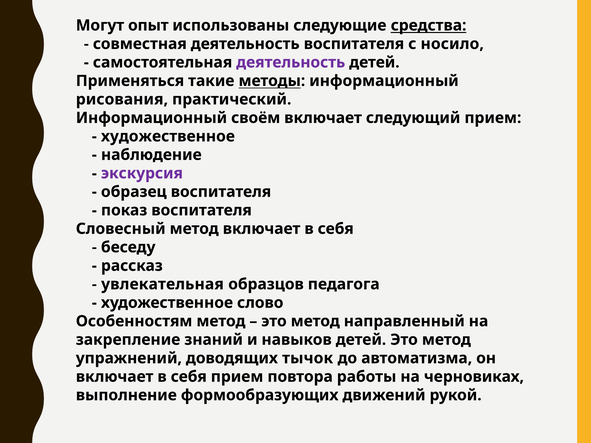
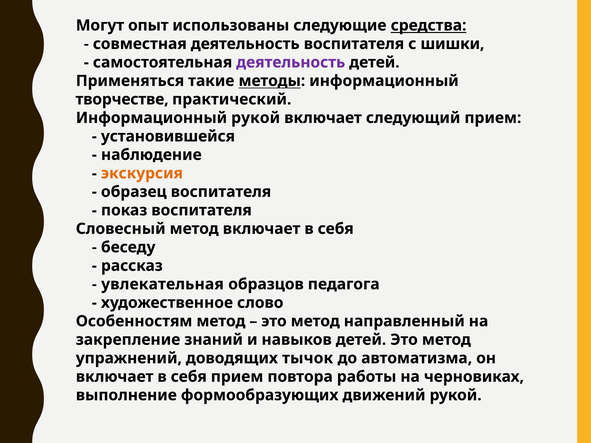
носило: носило -> шишки
рисования: рисования -> творчестве
Информационный своём: своём -> рукой
художественное at (168, 136): художественное -> установившейся
экскурсия colour: purple -> orange
